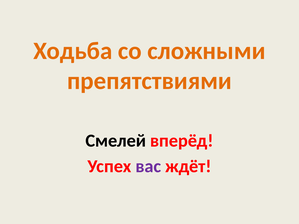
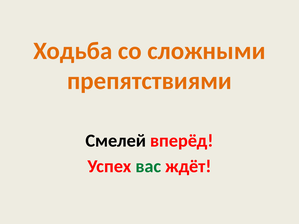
вас colour: purple -> green
